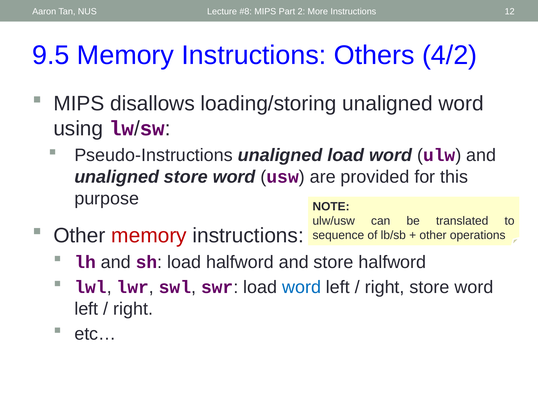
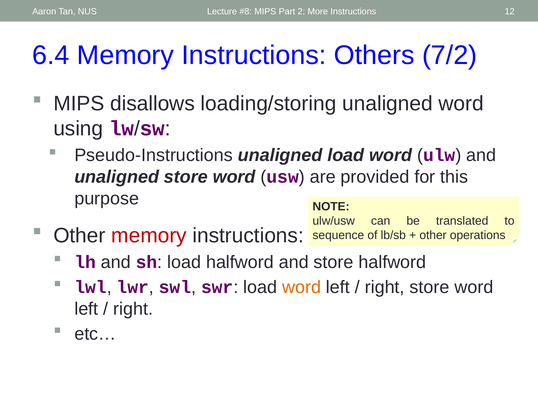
9.5: 9.5 -> 6.4
4/2: 4/2 -> 7/2
word at (302, 287) colour: blue -> orange
